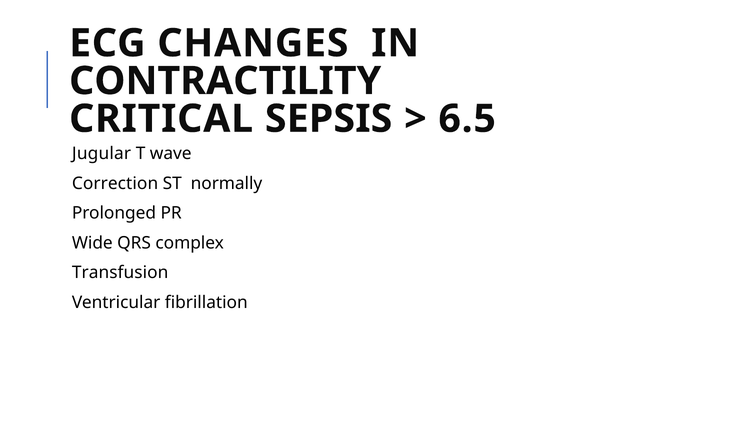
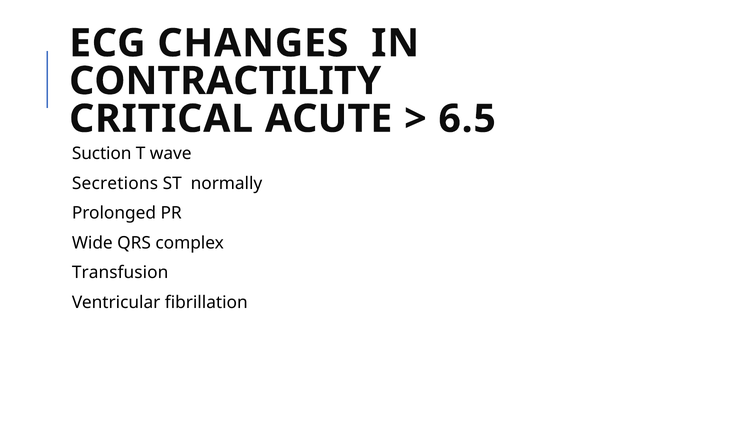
SEPSIS: SEPSIS -> ACUTE
Jugular: Jugular -> Suction
Correction: Correction -> Secretions
